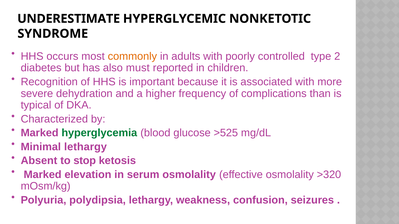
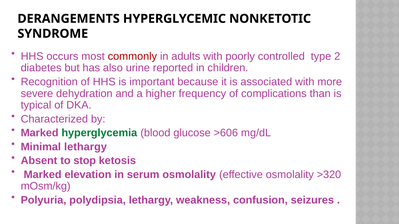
UNDERESTIMATE: UNDERESTIMATE -> DERANGEMENTS
commonly colour: orange -> red
must: must -> urine
>525: >525 -> >606
